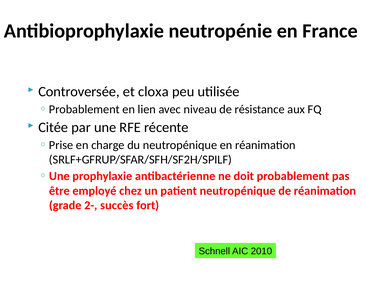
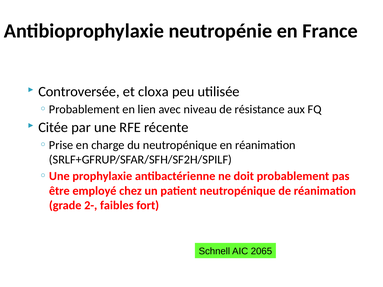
succès: succès -> faibles
2010: 2010 -> 2065
